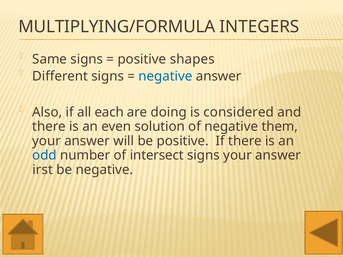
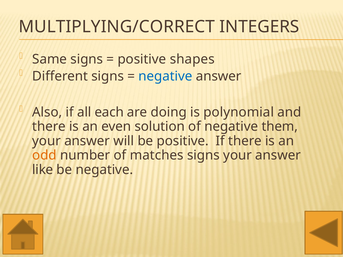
MULTIPLYING/FORMULA: MULTIPLYING/FORMULA -> MULTIPLYING/CORRECT
considered: considered -> polynomial
odd colour: blue -> orange
intersect: intersect -> matches
irst: irst -> like
